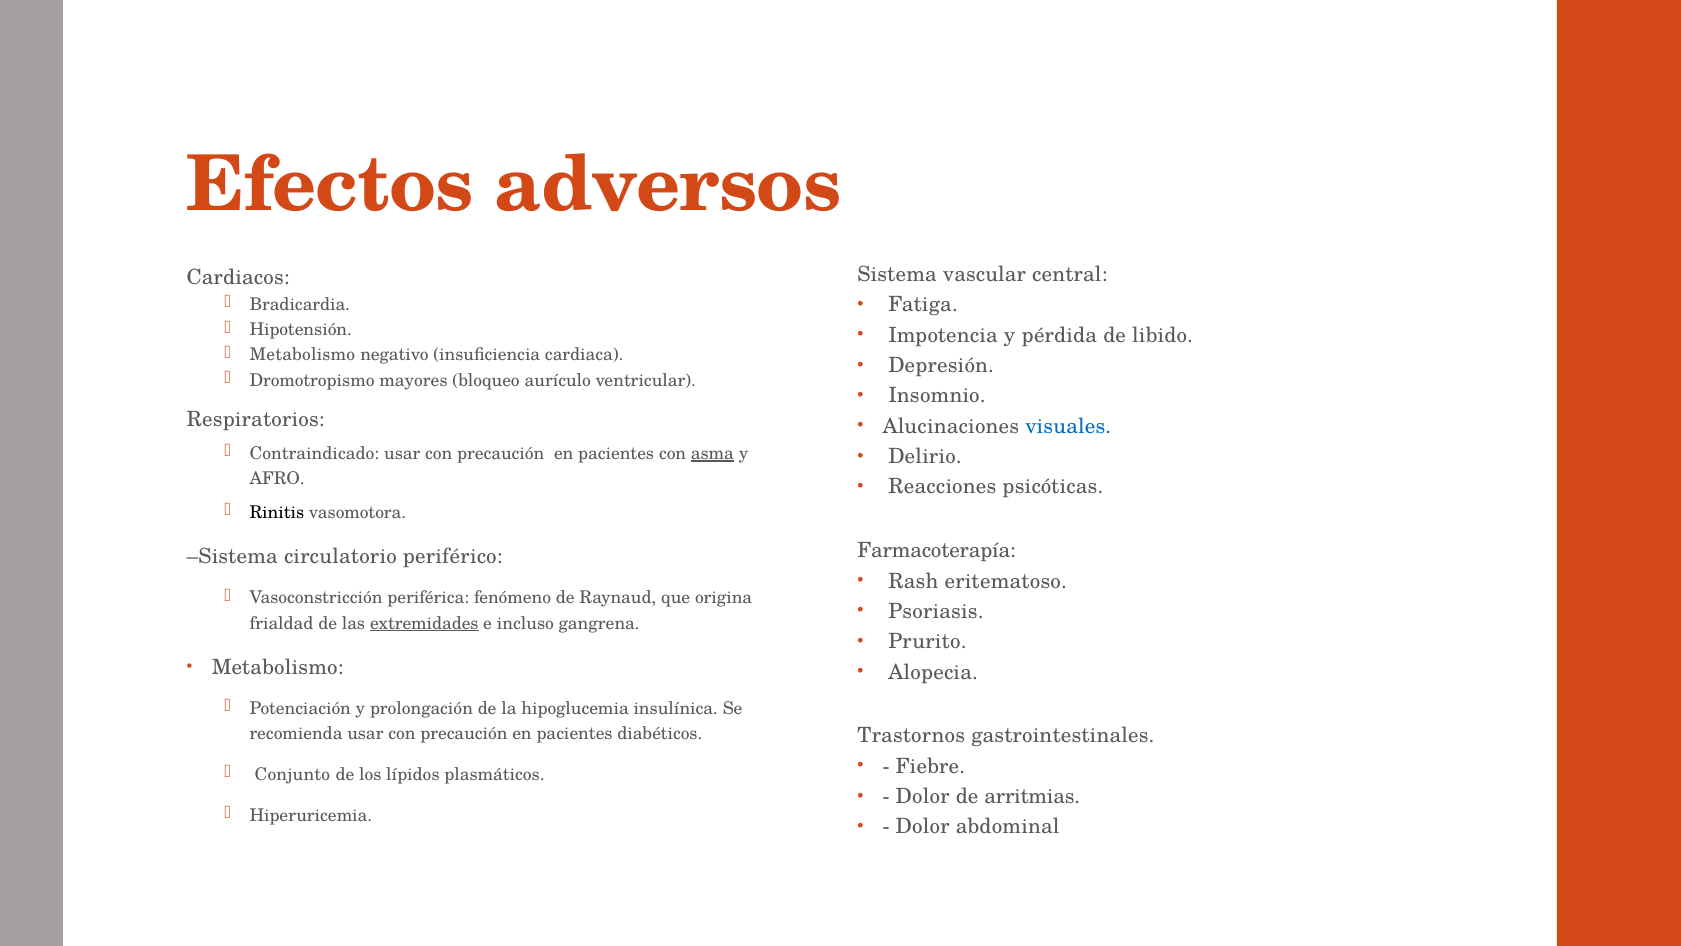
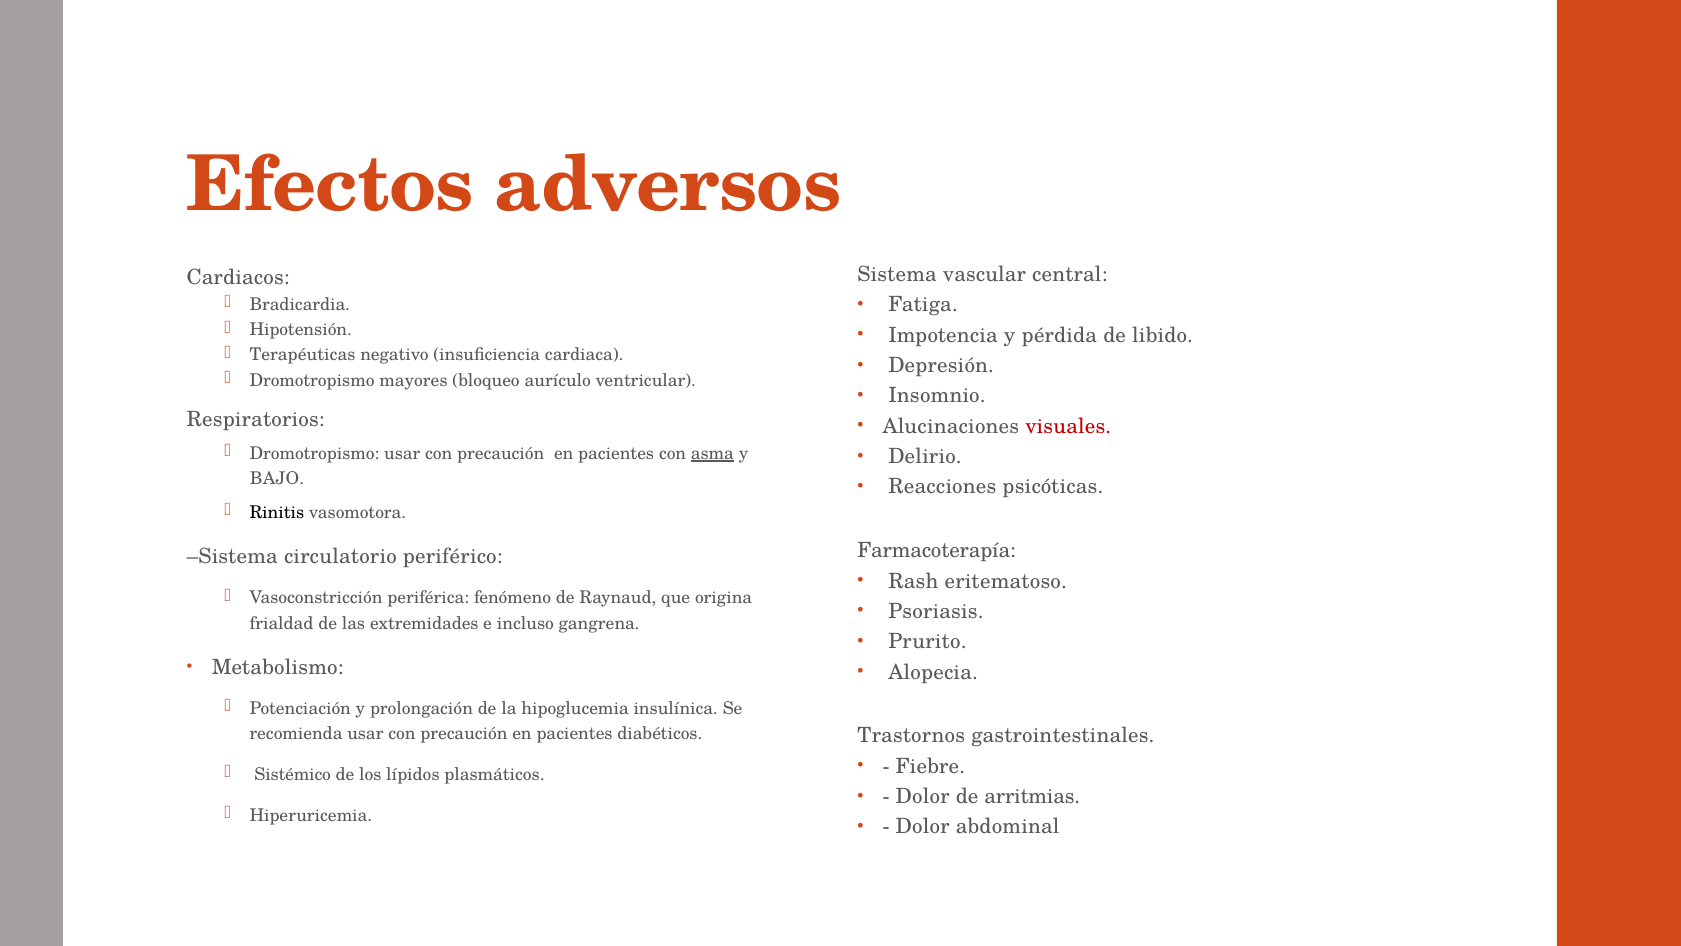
Metabolismo at (302, 355): Metabolismo -> Terapéuticas
visuales colour: blue -> red
Contraindicado at (314, 453): Contraindicado -> Dromotropismo
AFRO: AFRO -> BAJO
extremidades underline: present -> none
Conjunto: Conjunto -> Sistémico
